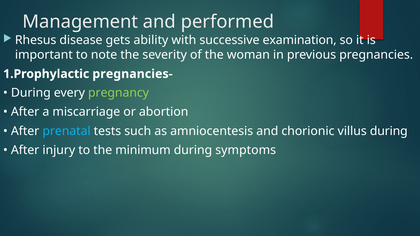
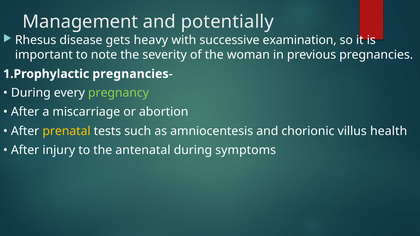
performed: performed -> potentially
ability: ability -> heavy
prenatal colour: light blue -> yellow
villus during: during -> health
minimum: minimum -> antenatal
